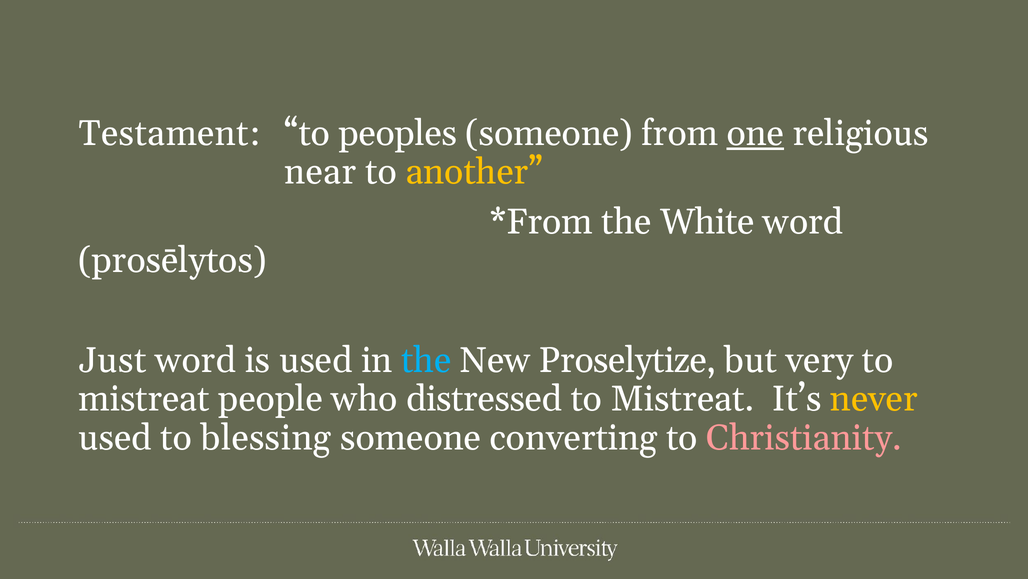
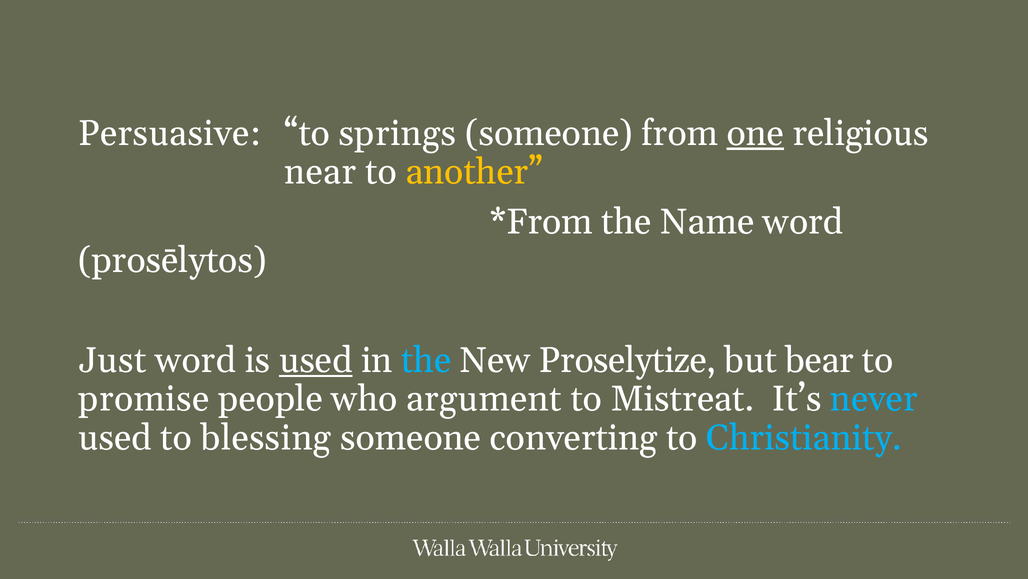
Testament: Testament -> Persuasive
peoples: peoples -> springs
White: White -> Name
used at (316, 360) underline: none -> present
very: very -> bear
mistreat at (144, 399): mistreat -> promise
distressed: distressed -> argument
never colour: yellow -> light blue
Christianity colour: pink -> light blue
